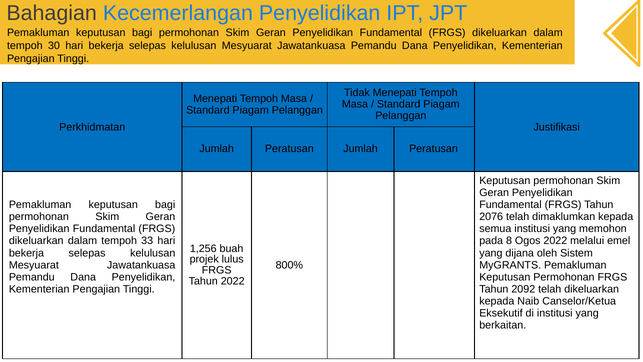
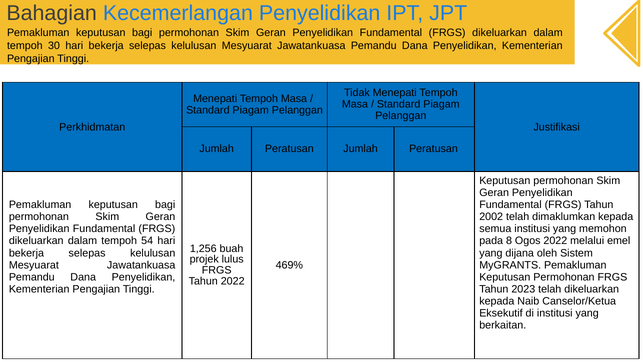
2076: 2076 -> 2002
33: 33 -> 54
800%: 800% -> 469%
2092: 2092 -> 2023
